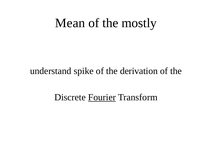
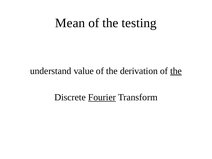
mostly: mostly -> testing
spike: spike -> value
the at (176, 71) underline: none -> present
